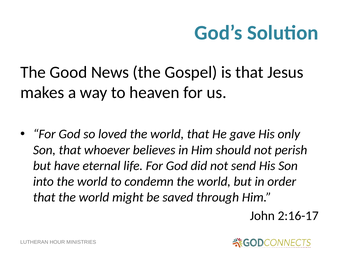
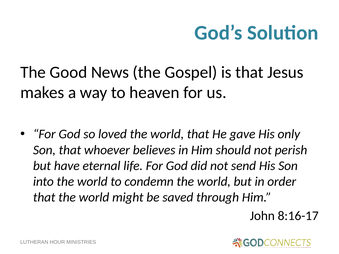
2:16-17: 2:16-17 -> 8:16-17
